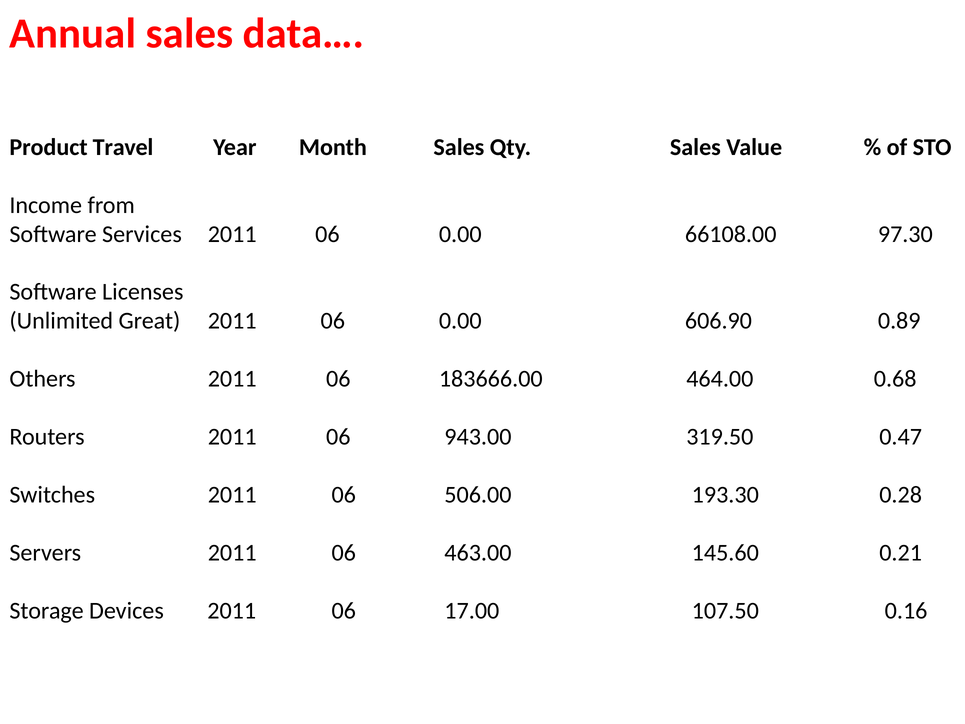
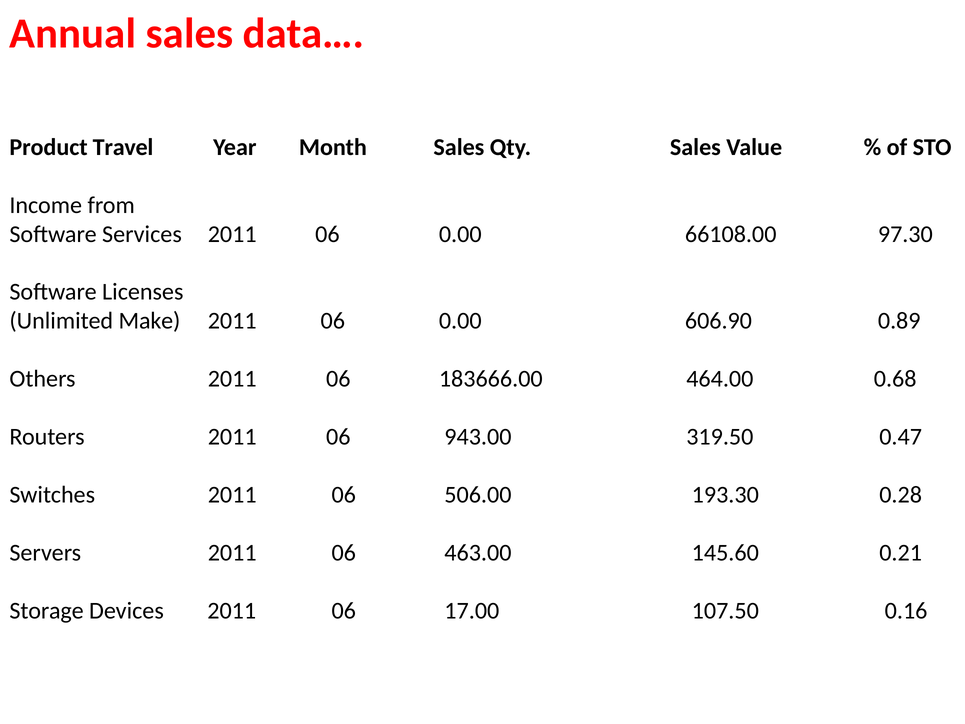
Great: Great -> Make
